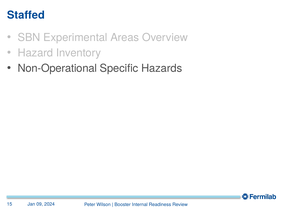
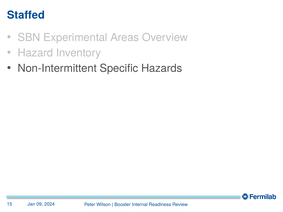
Non-Operational: Non-Operational -> Non-Intermittent
